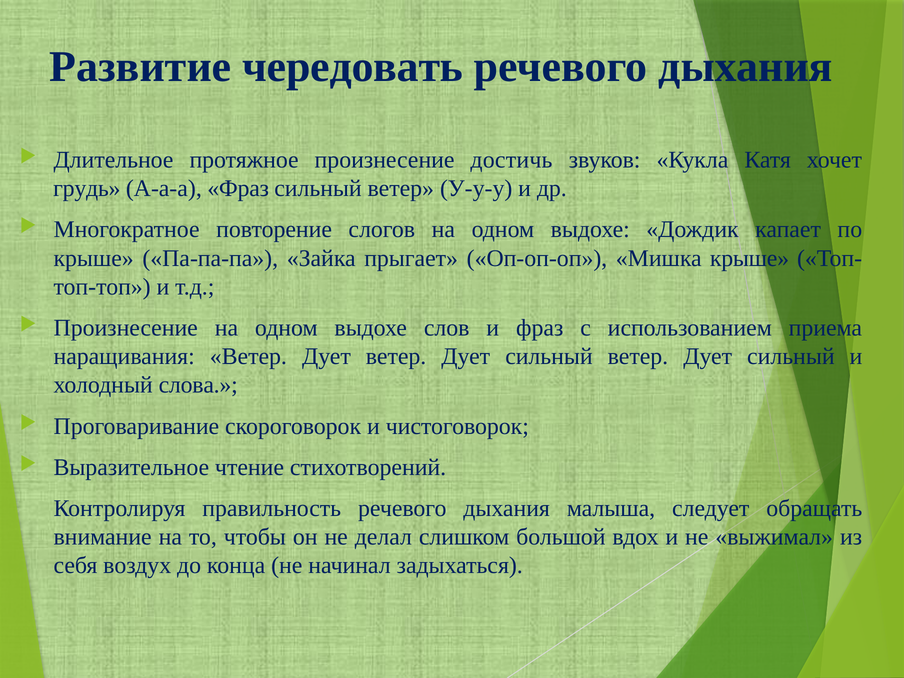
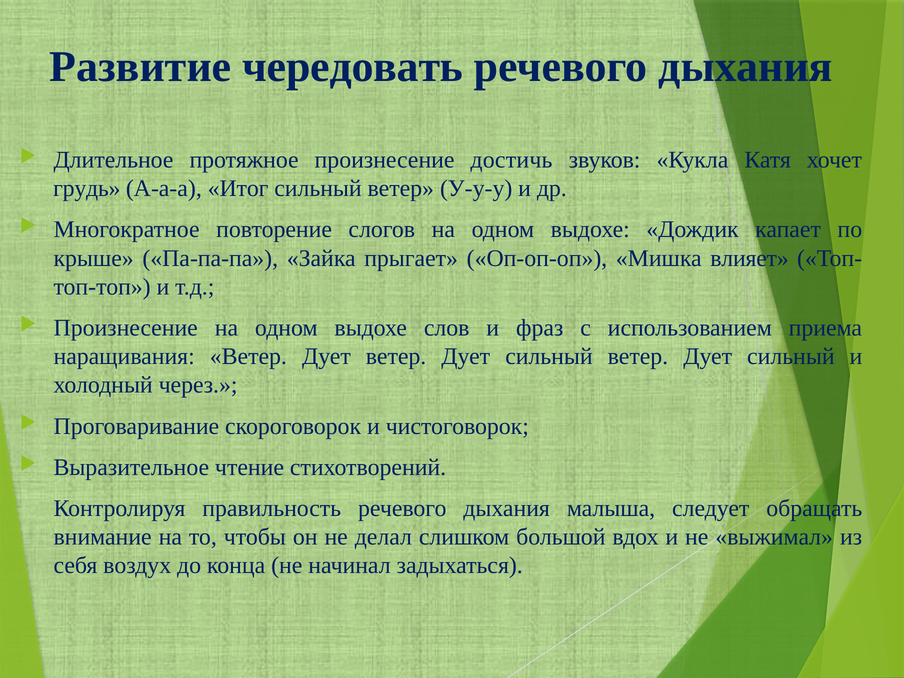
А-а-а Фраз: Фраз -> Итог
Мишка крыше: крыше -> влияет
слова: слова -> через
